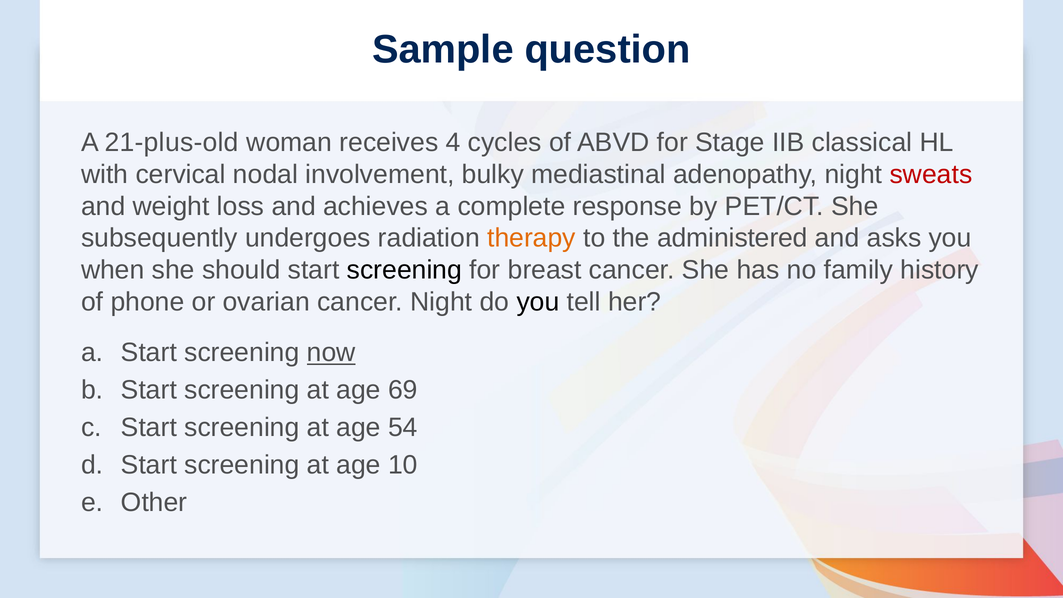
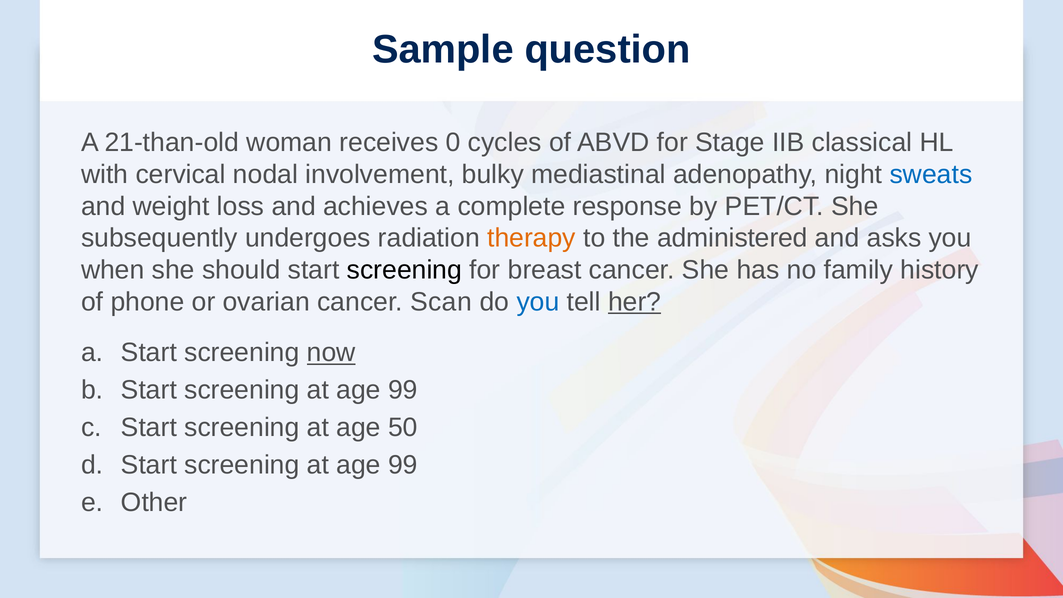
21-plus-old: 21-plus-old -> 21-than-old
4: 4 -> 0
sweats colour: red -> blue
cancer Night: Night -> Scan
you at (538, 302) colour: black -> blue
her underline: none -> present
69 at (403, 390): 69 -> 99
54: 54 -> 50
10 at (403, 465): 10 -> 99
